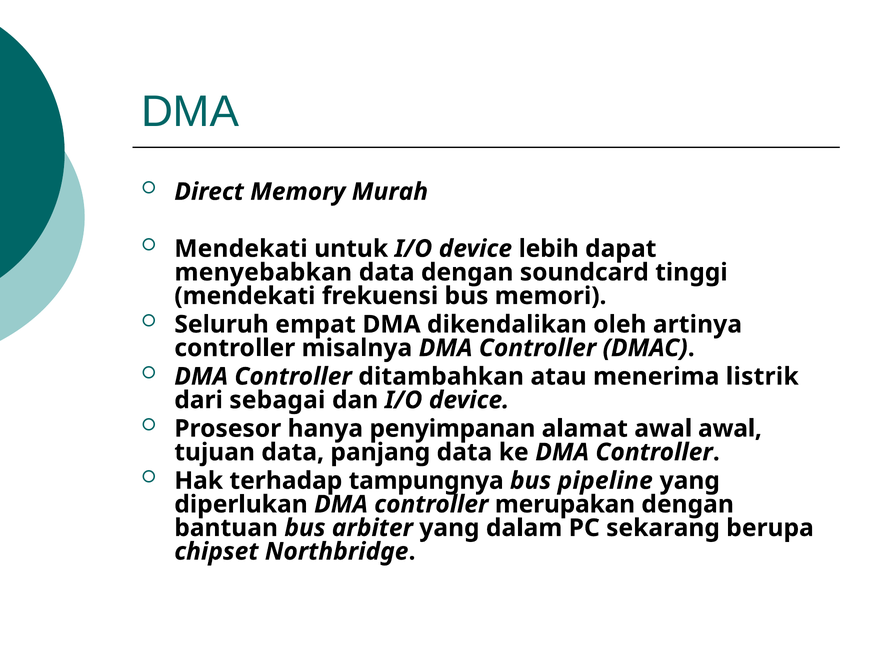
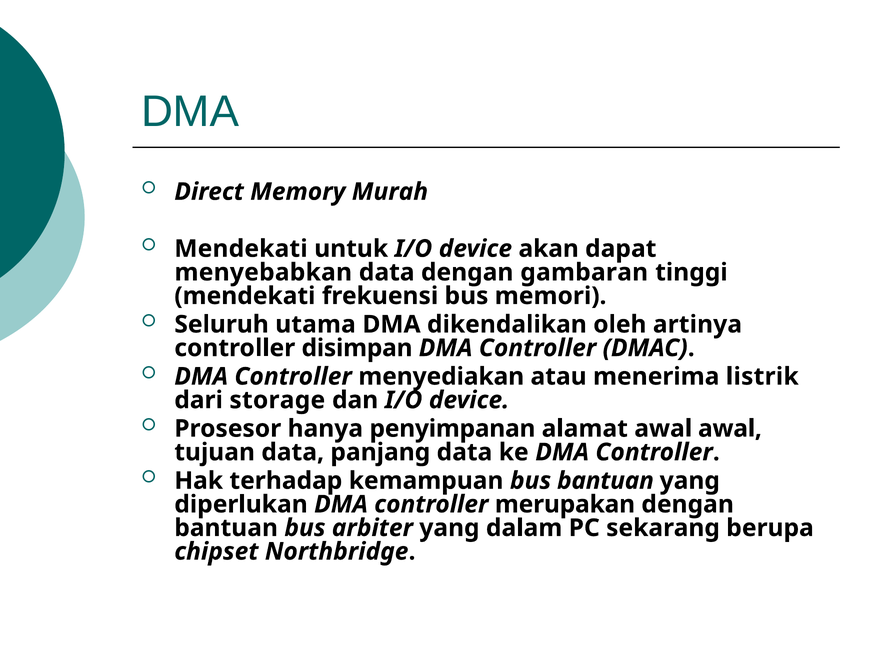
lebih: lebih -> akan
soundcard: soundcard -> gambaran
empat: empat -> utama
misalnya: misalnya -> disimpan
ditambahkan: ditambahkan -> menyediakan
sebagai: sebagai -> storage
tampungnya: tampungnya -> kemampuan
bus pipeline: pipeline -> bantuan
